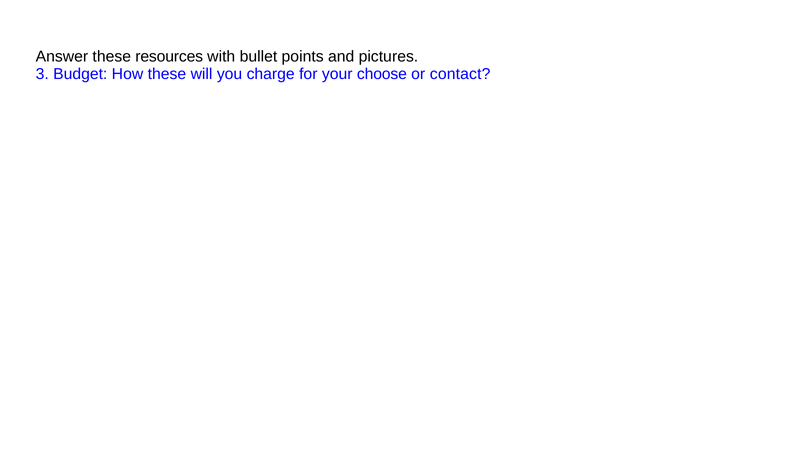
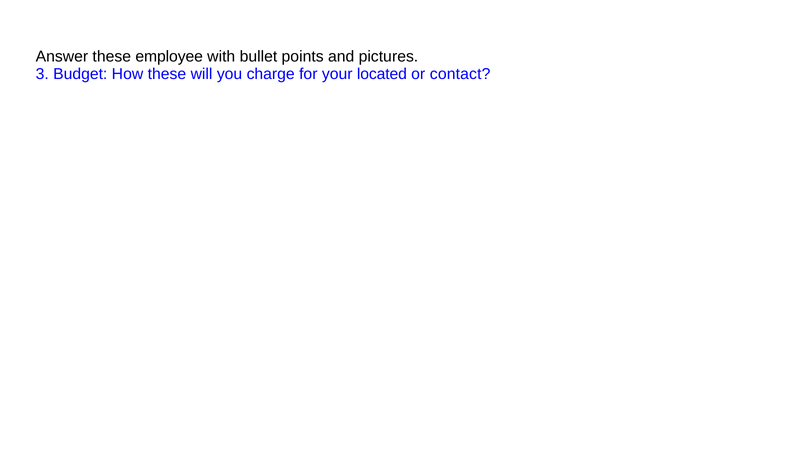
resources: resources -> employee
choose: choose -> located
